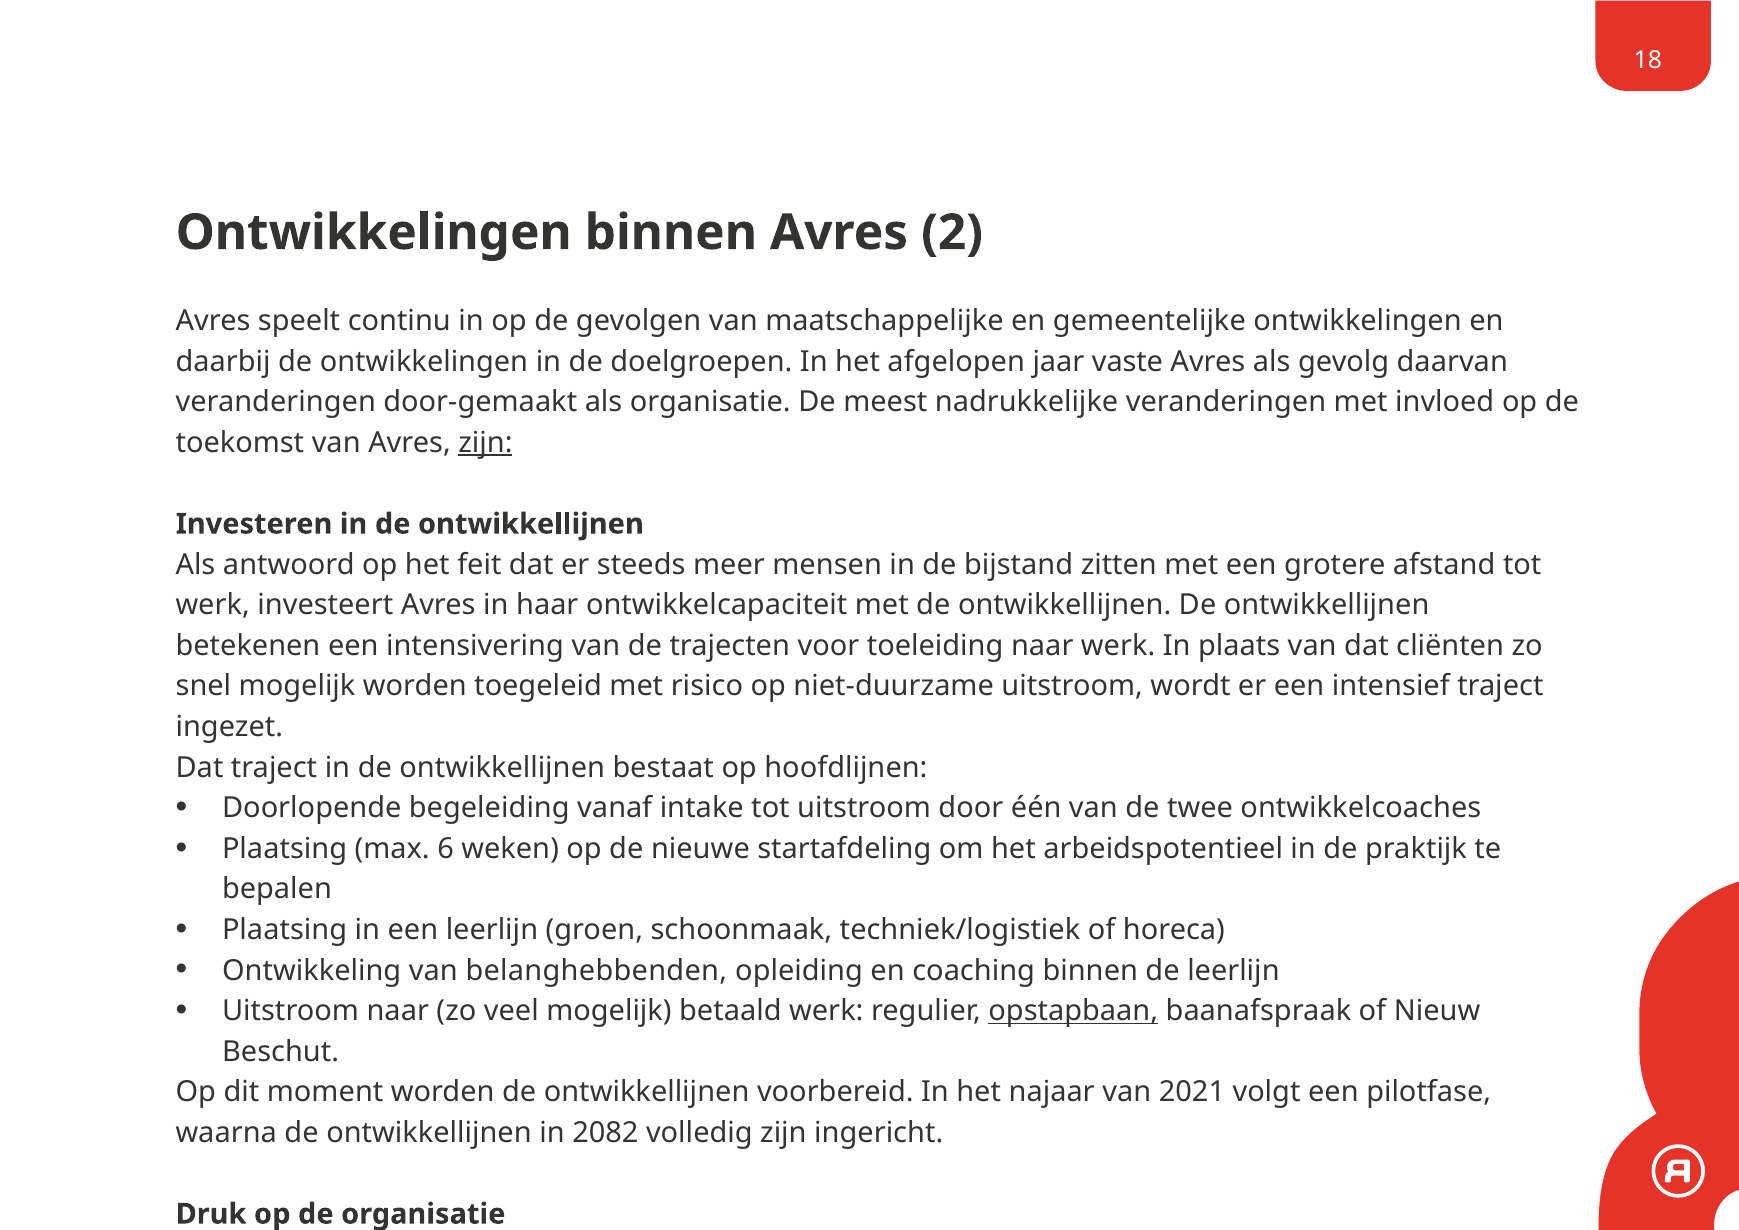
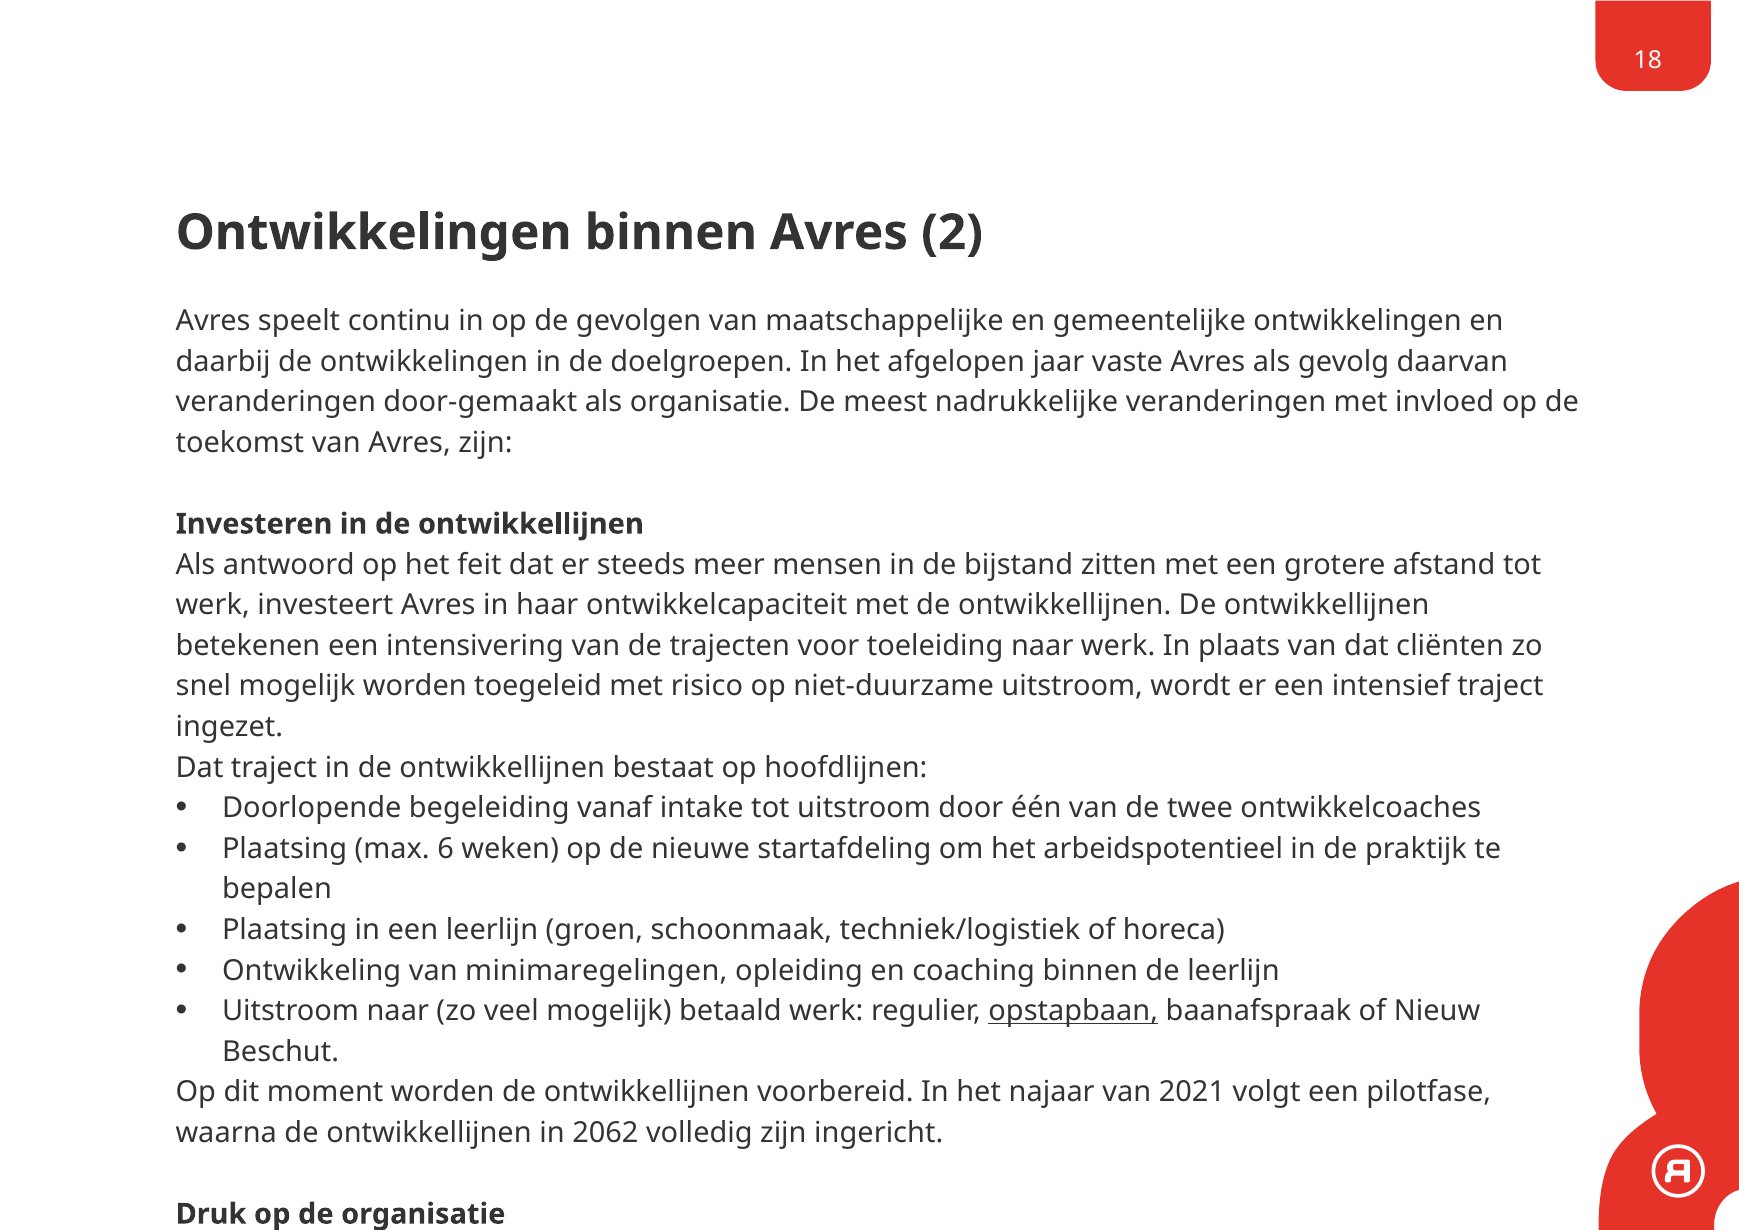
zijn at (485, 443) underline: present -> none
belanghebbenden: belanghebbenden -> minimaregelingen
2082: 2082 -> 2062
